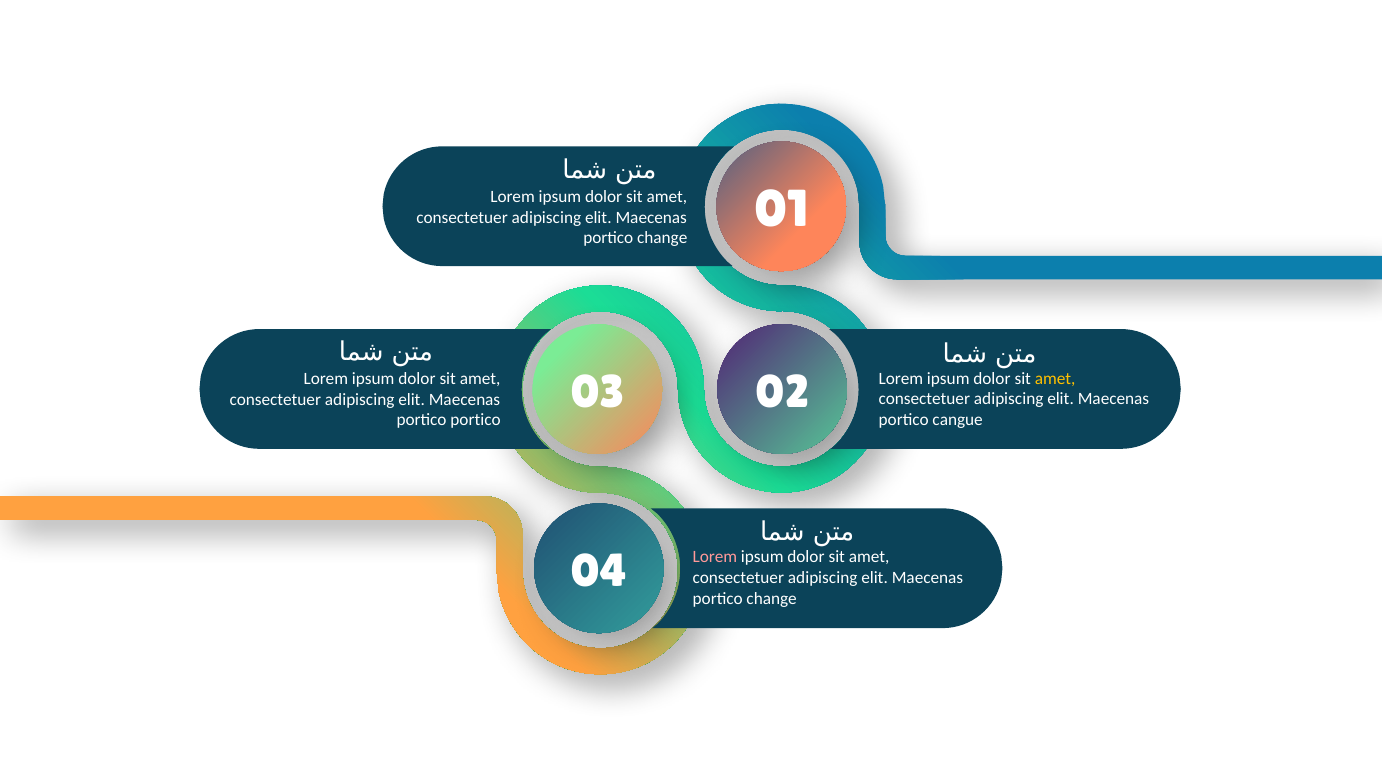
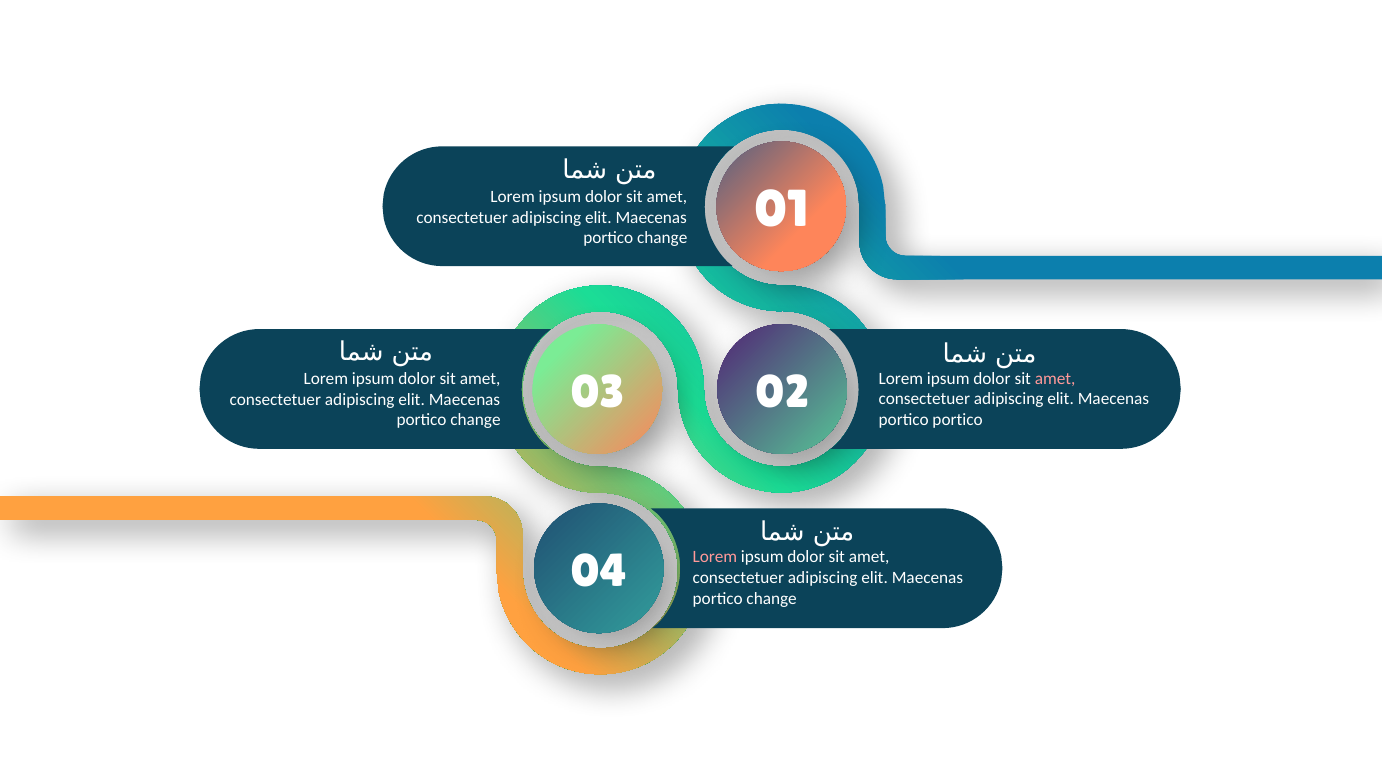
amet at (1055, 378) colour: yellow -> pink
portico cangue: cangue -> portico
portico at (476, 420): portico -> change
